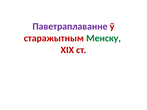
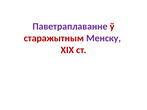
Менску colour: green -> purple
